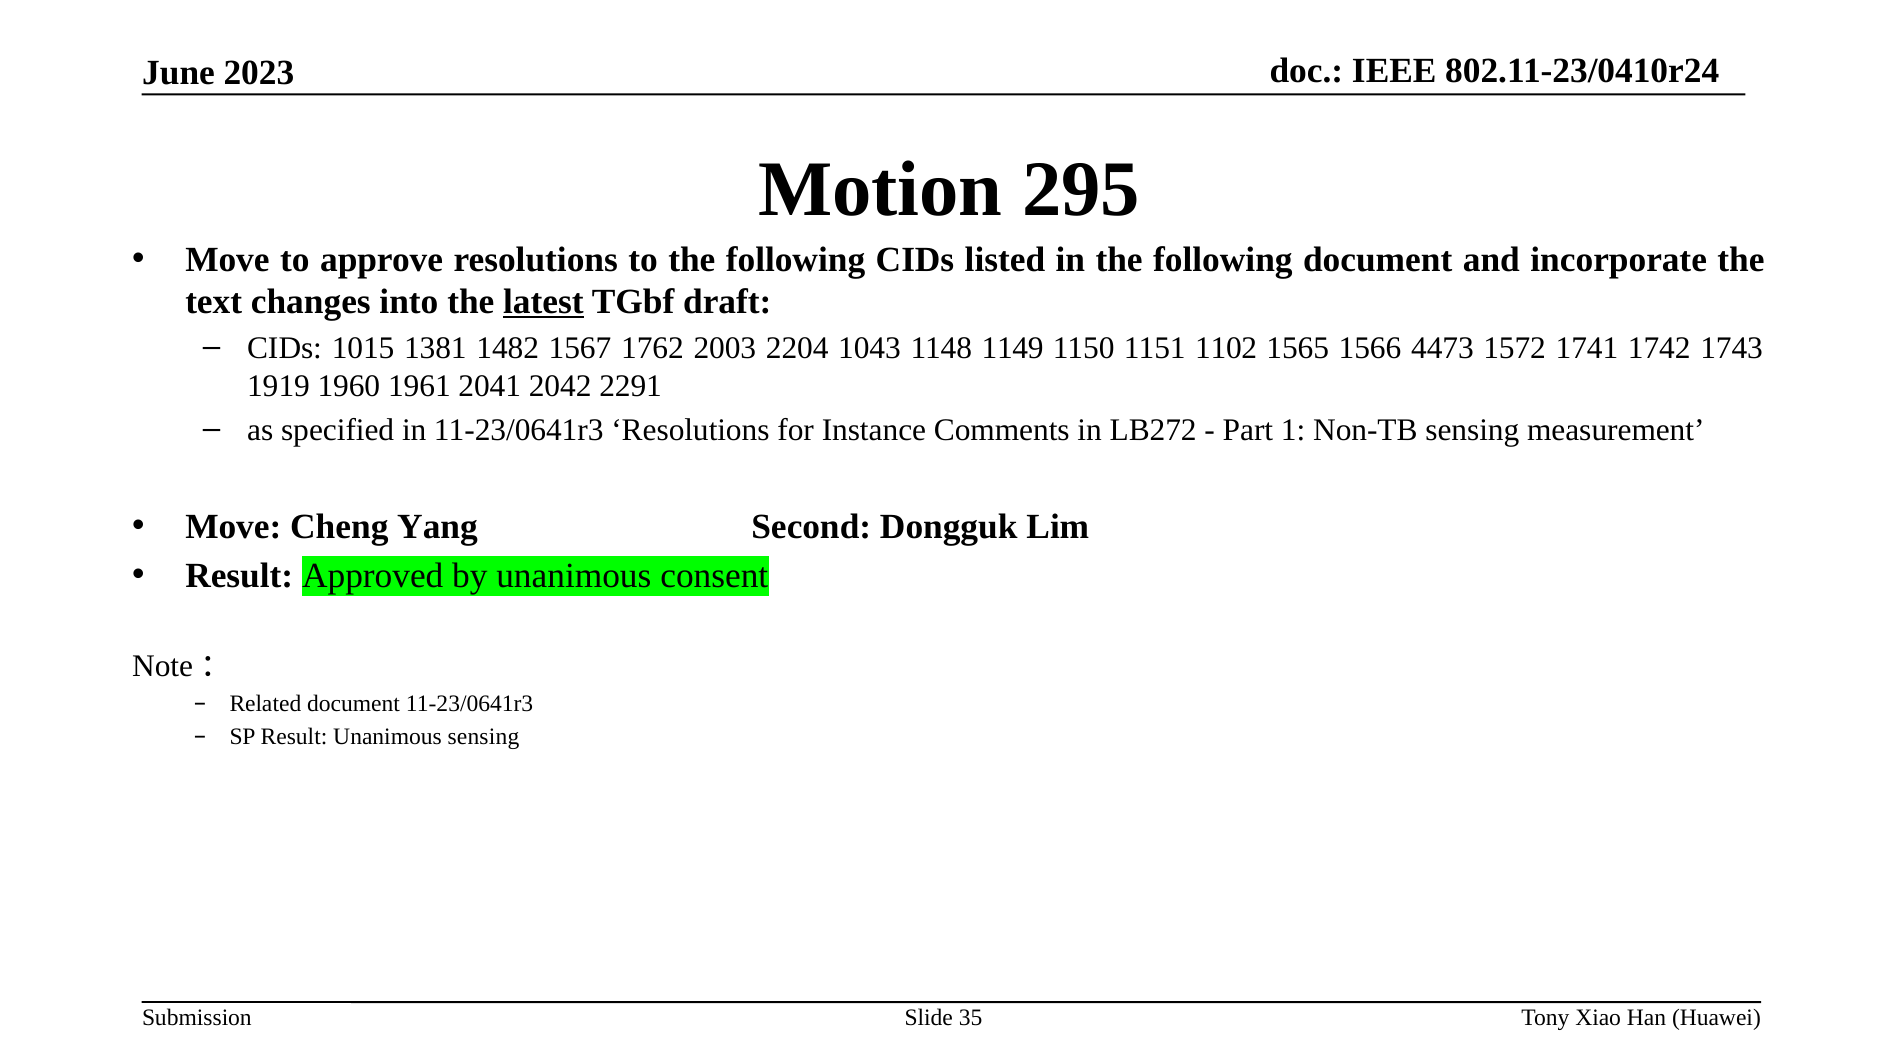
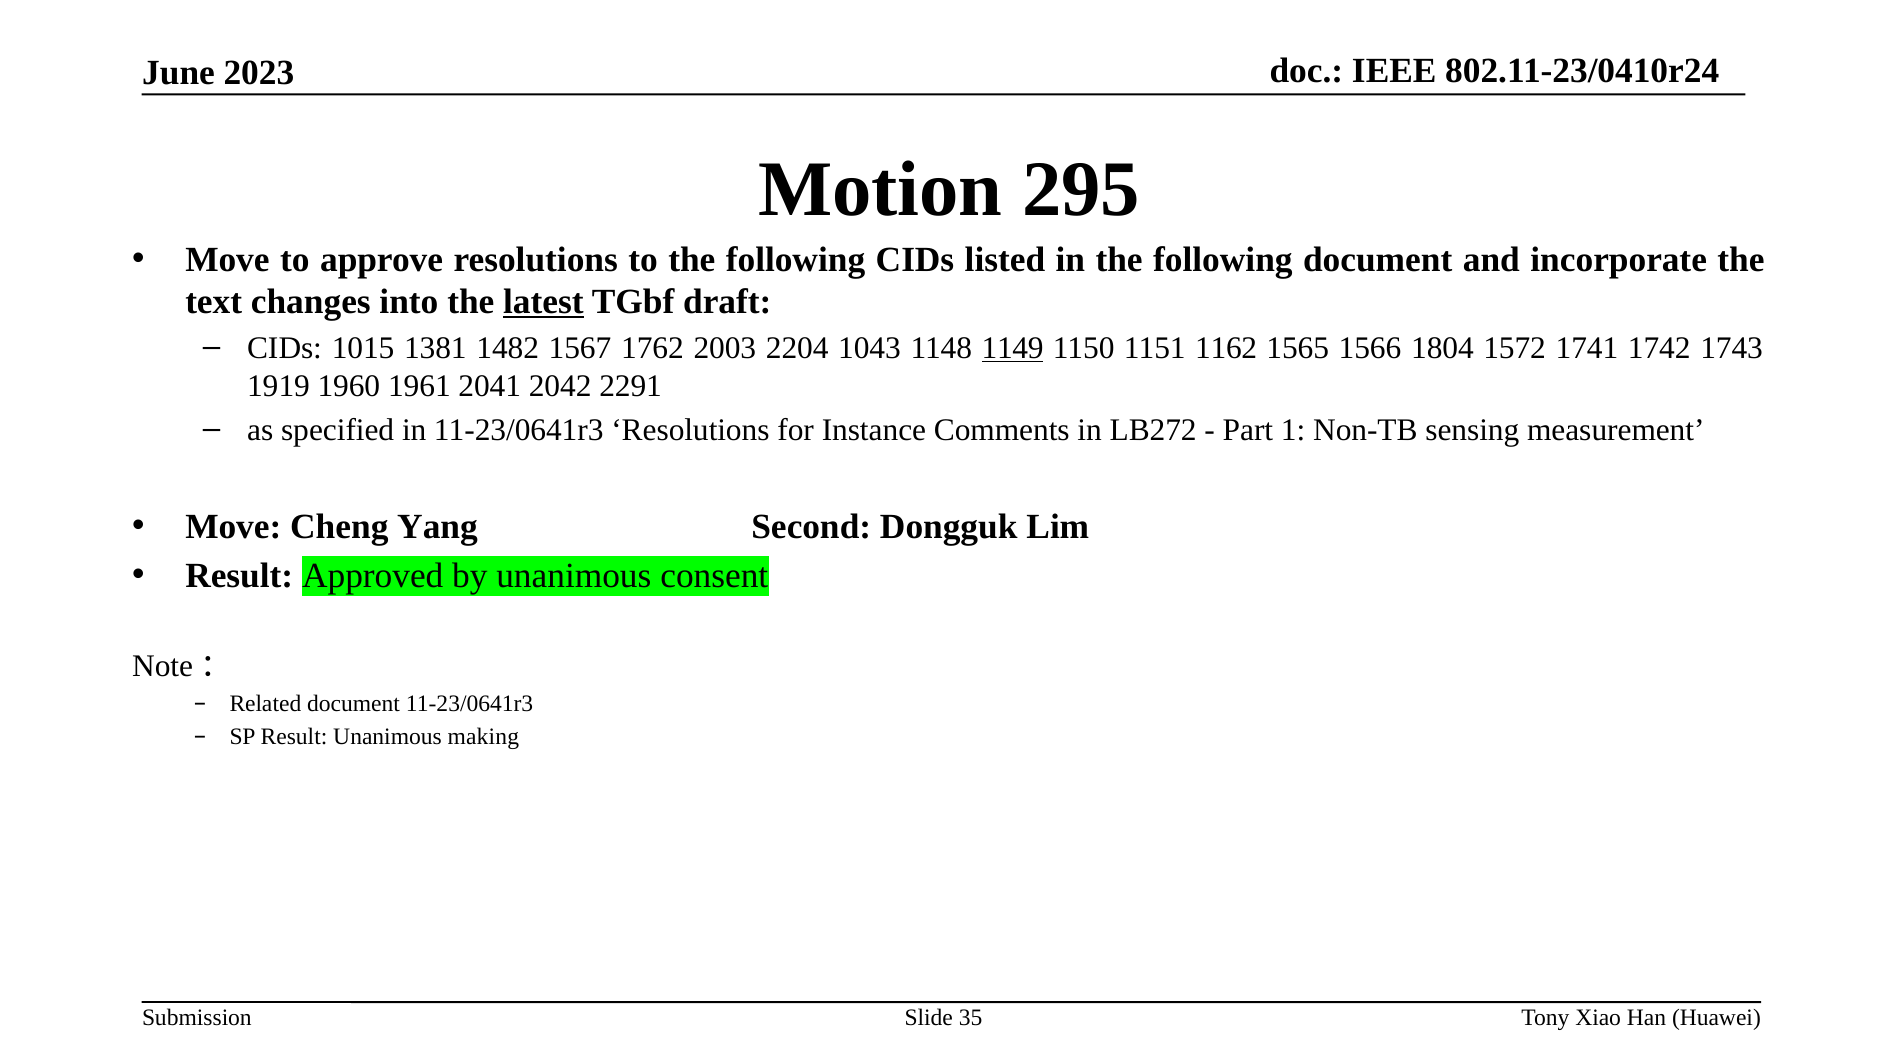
1149 underline: none -> present
1102: 1102 -> 1162
4473: 4473 -> 1804
Unanimous sensing: sensing -> making
